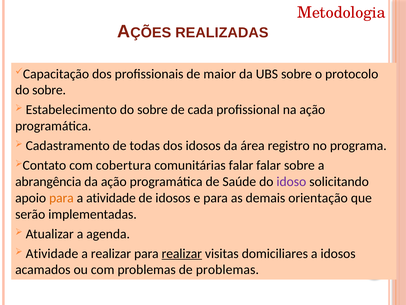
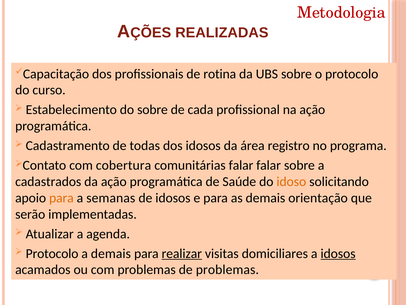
maior: maior -> rotina
sobre at (49, 90): sobre -> curso
abrangência: abrangência -> cadastrados
idoso colour: purple -> orange
a atividade: atividade -> semanas
Atividade at (52, 253): Atividade -> Protocolo
a realizar: realizar -> demais
idosos at (338, 253) underline: none -> present
